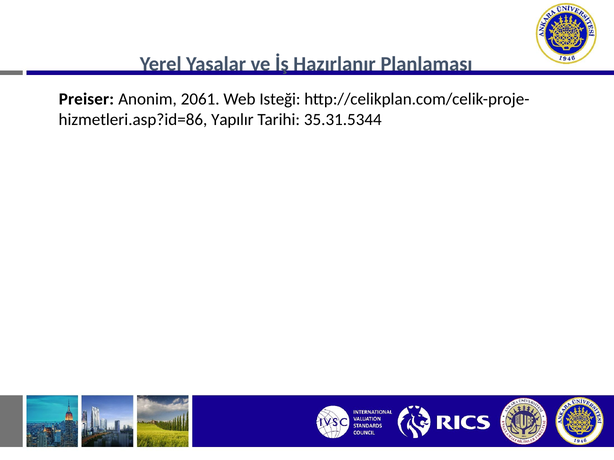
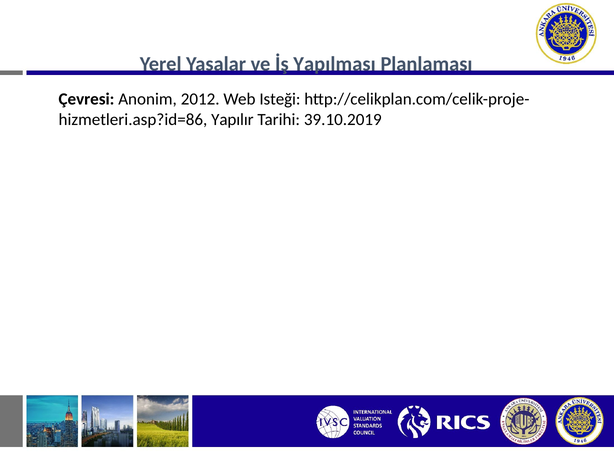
Hazırlanır: Hazırlanır -> Yapılması
Preiser: Preiser -> Çevresi
2061: 2061 -> 2012
35.31.5344: 35.31.5344 -> 39.10.2019
